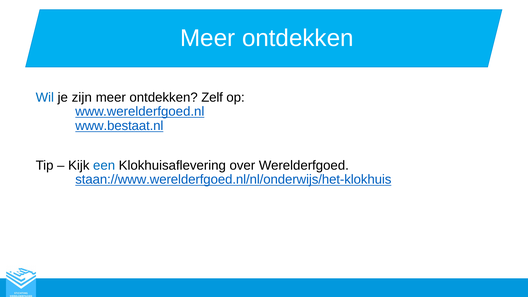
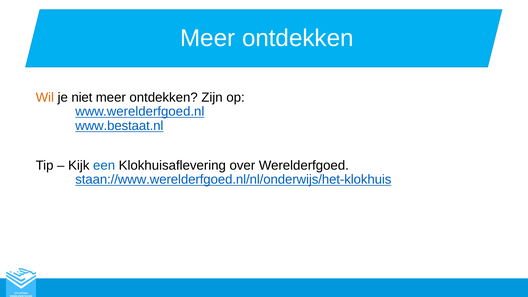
Wil colour: blue -> orange
zijn: zijn -> niet
Zelf: Zelf -> Zijn
